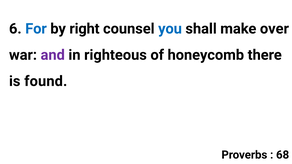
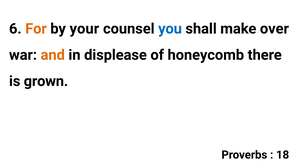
For colour: blue -> orange
right: right -> your
and colour: purple -> orange
righteous: righteous -> displease
found: found -> grown
68: 68 -> 18
